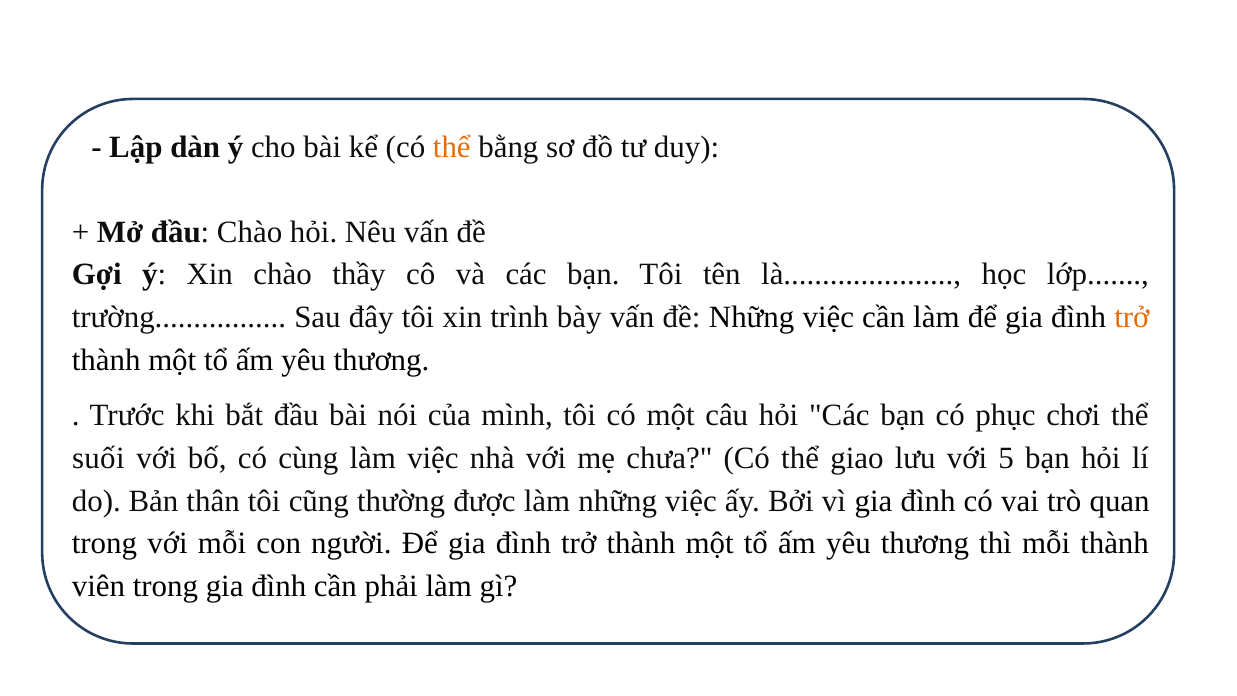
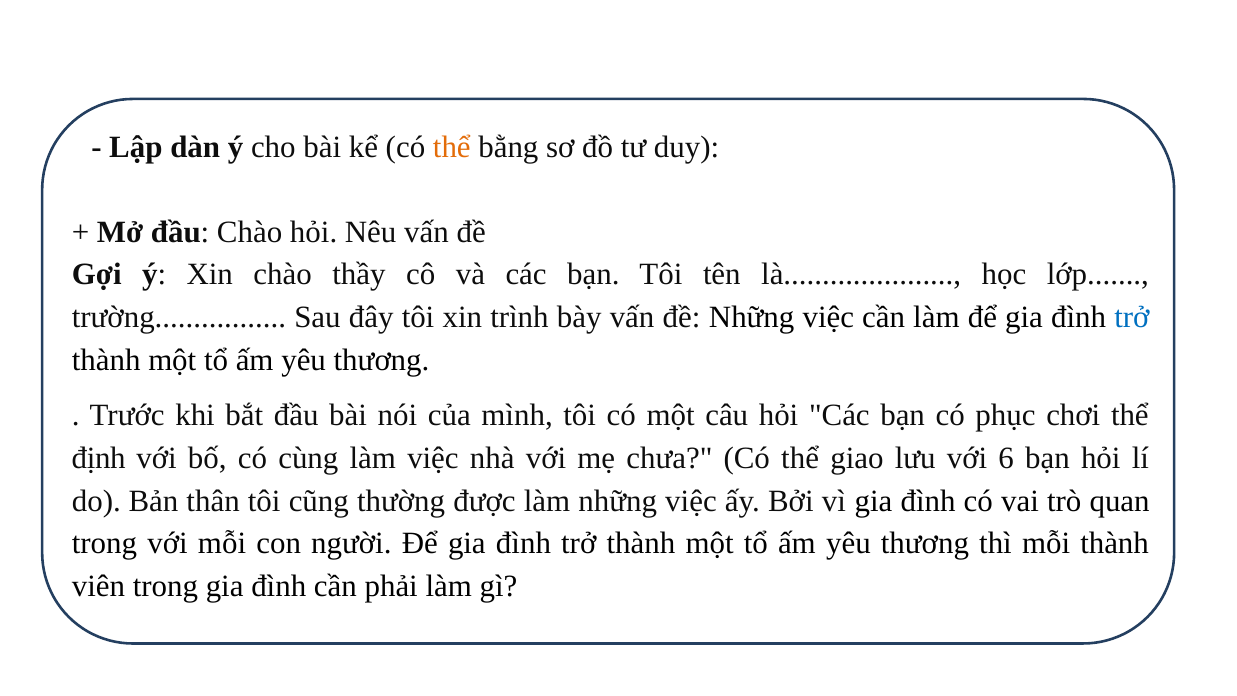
trở at (1132, 317) colour: orange -> blue
suối: suối -> định
5: 5 -> 6
